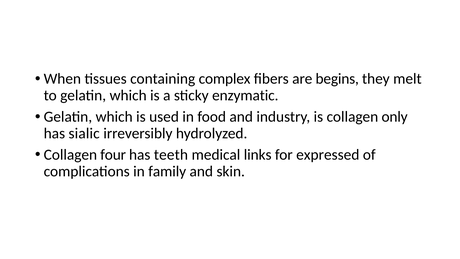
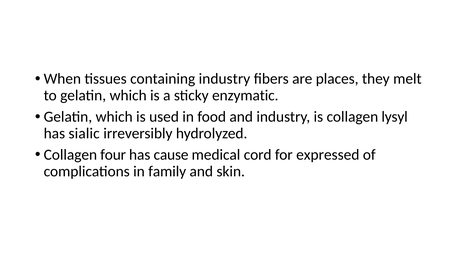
containing complex: complex -> industry
begins: begins -> places
only: only -> lysyl
teeth: teeth -> cause
links: links -> cord
